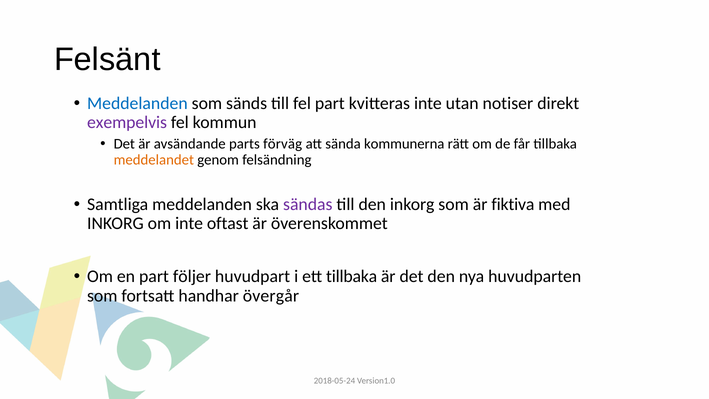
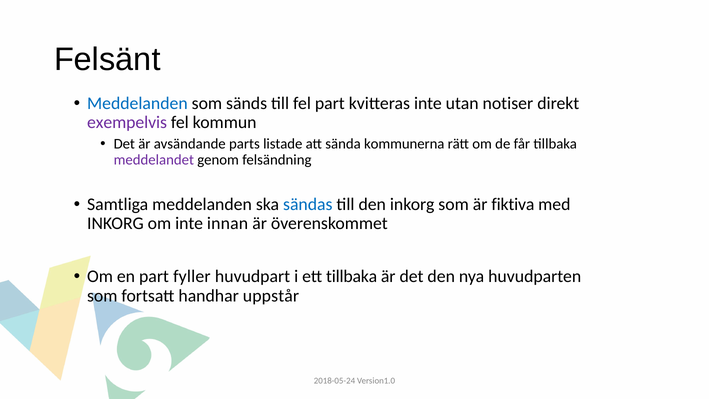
förväg: förväg -> listade
meddelandet colour: orange -> purple
sändas colour: purple -> blue
oftast: oftast -> innan
följer: följer -> fyller
övergår: övergår -> uppstår
